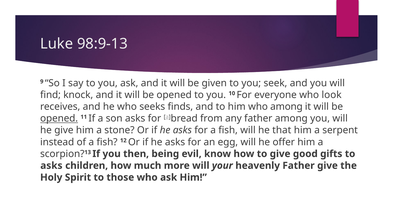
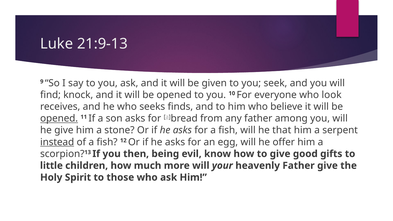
98:9-13: 98:9-13 -> 21:9-13
who among: among -> believe
instead underline: none -> present
asks at (51, 166): asks -> little
